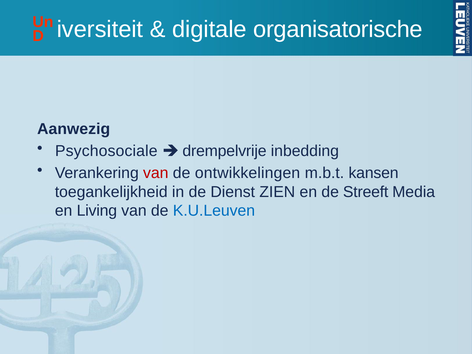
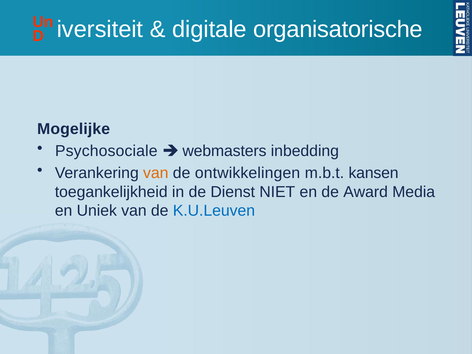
Aanwezig: Aanwezig -> Mogelijke
drempelvrije: drempelvrije -> webmasters
van at (156, 173) colour: red -> orange
ZIEN: ZIEN -> NIET
Streeft: Streeft -> Award
Living: Living -> Uniek
